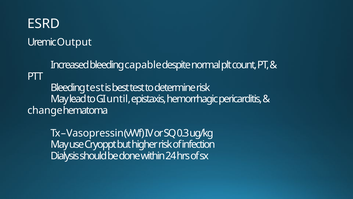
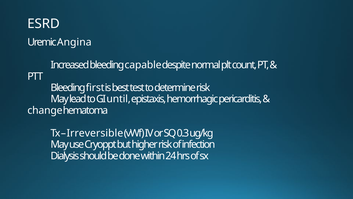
Output: Output -> Angina
Bleeding test: test -> first
Vasopressin: Vasopressin -> Irreversible
